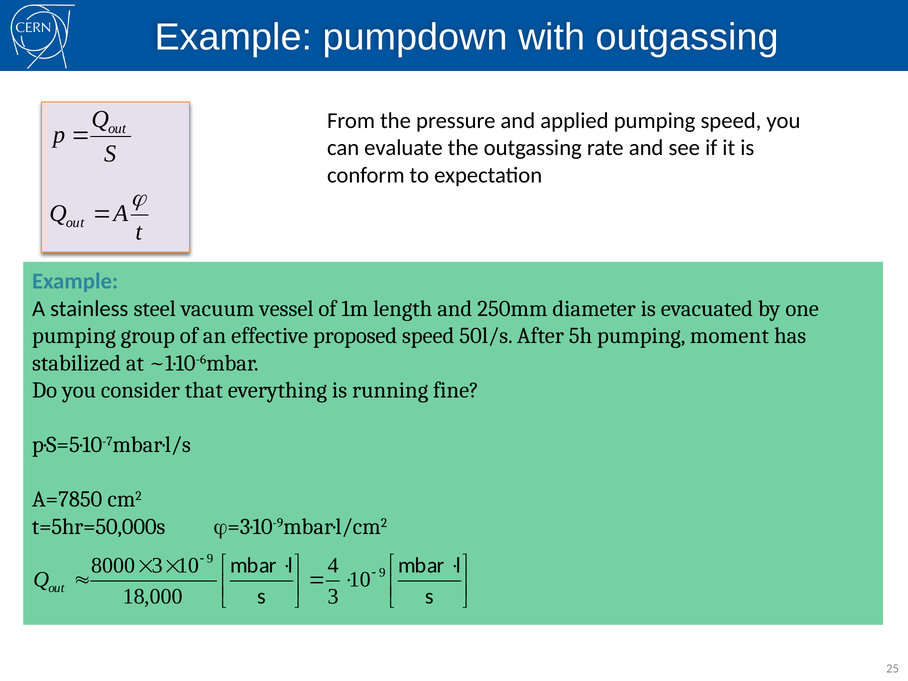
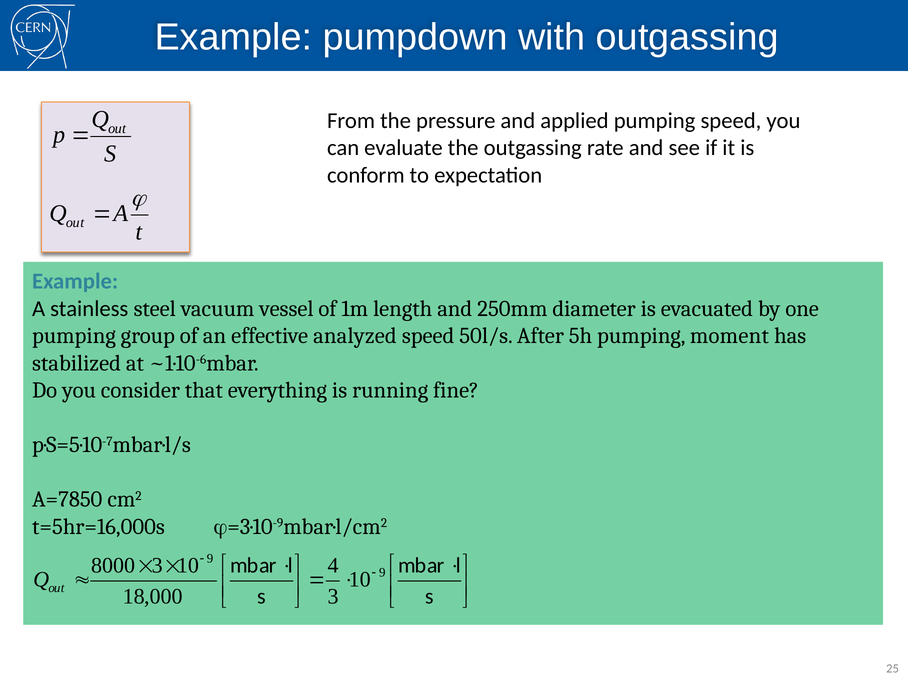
proposed: proposed -> analyzed
t=5hr=50,000s: t=5hr=50,000s -> t=5hr=16,000s
